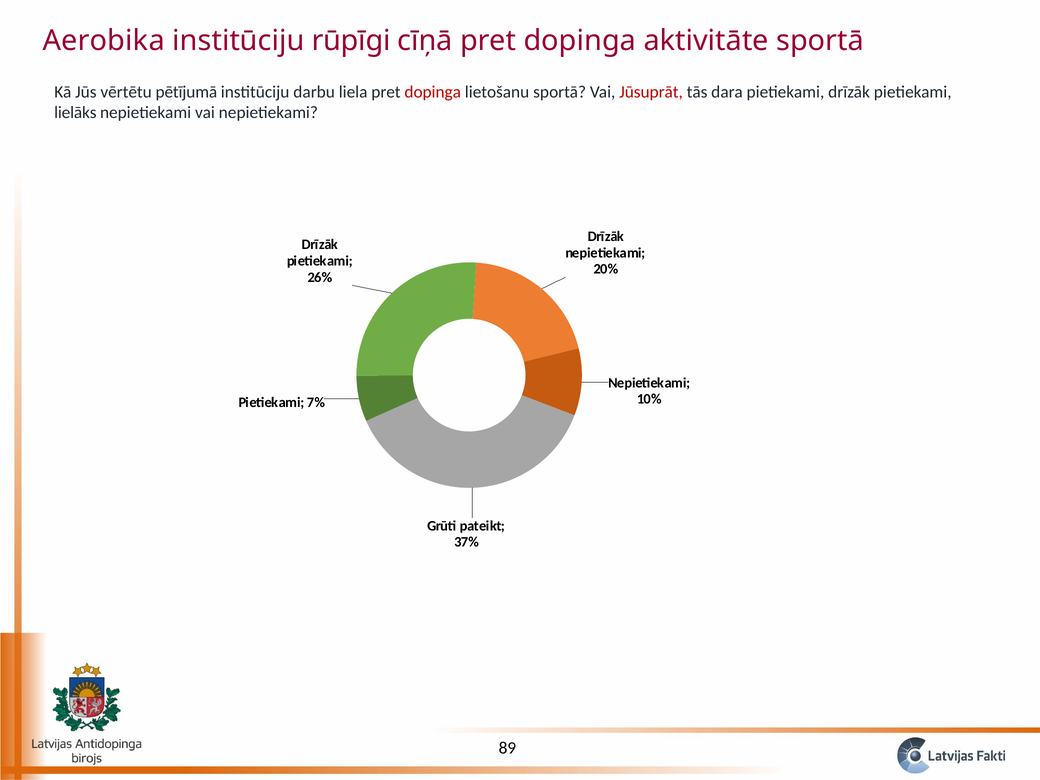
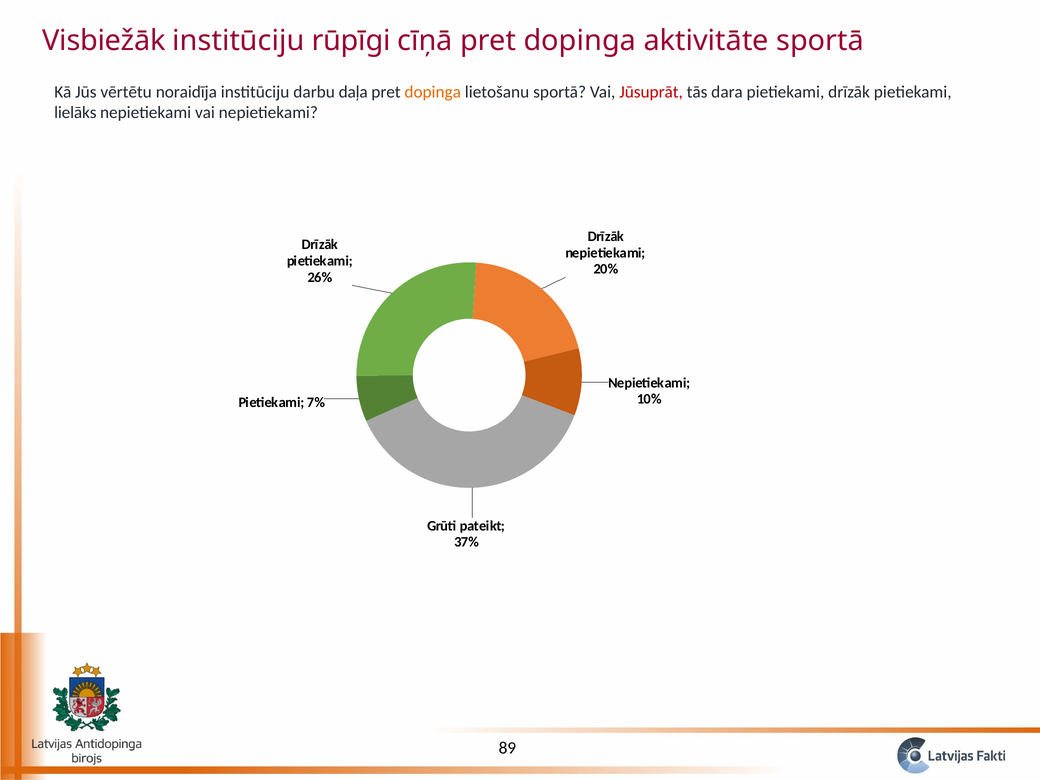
Aerobika: Aerobika -> Visbiežāk
pētījumā: pētījumā -> noraidīja
liela: liela -> daļa
dopinga at (433, 92) colour: red -> orange
